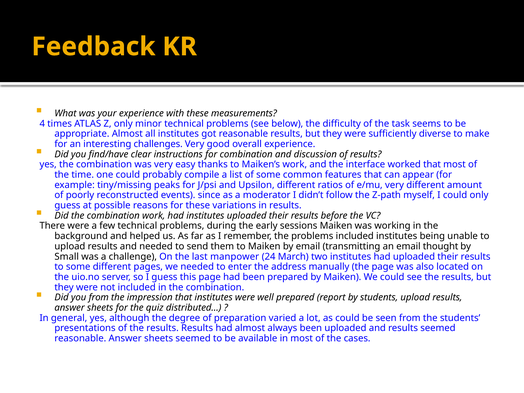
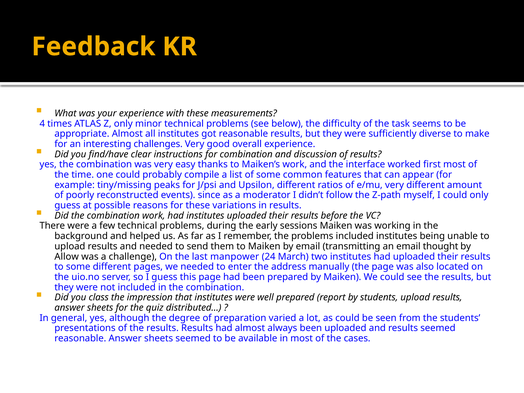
worked that: that -> first
Small: Small -> Allow
you from: from -> class
